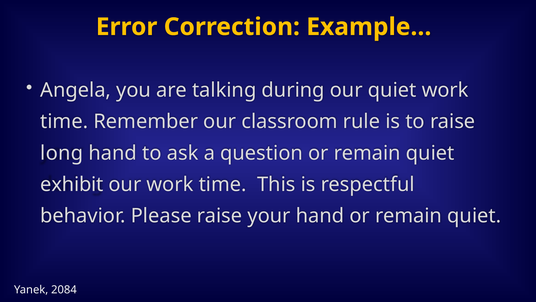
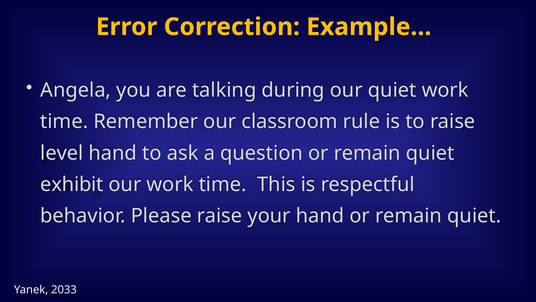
long: long -> level
2084: 2084 -> 2033
